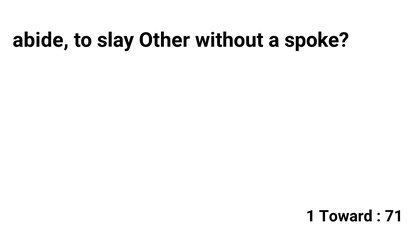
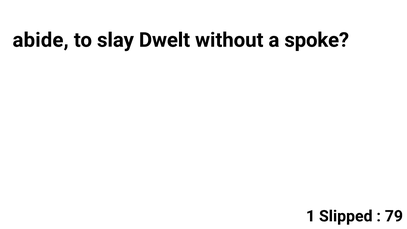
Other: Other -> Dwelt
Toward: Toward -> Slipped
71: 71 -> 79
